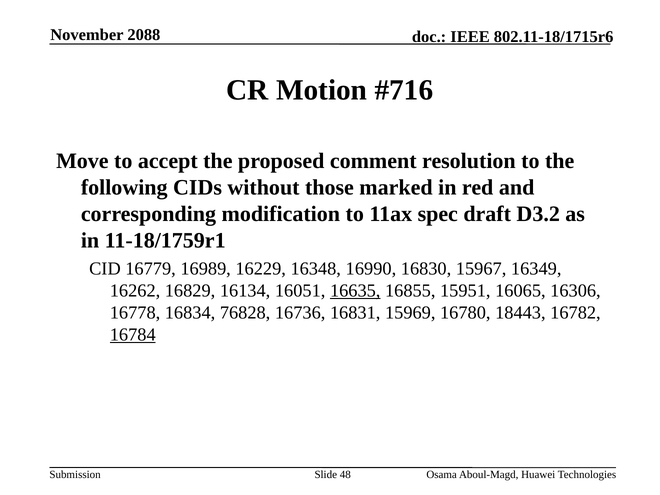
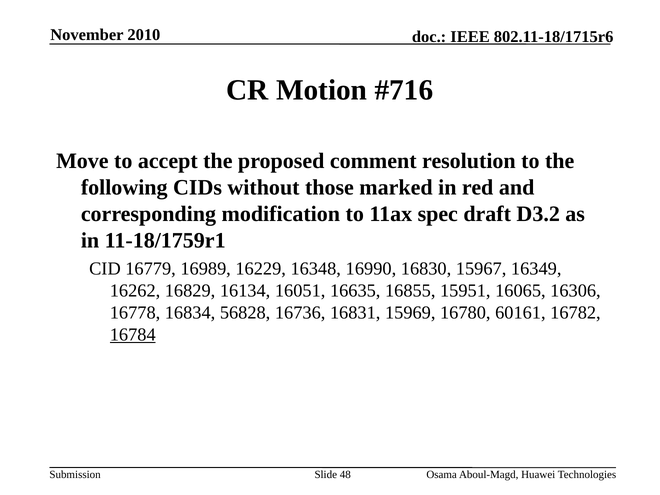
2088: 2088 -> 2010
16635 underline: present -> none
76828: 76828 -> 56828
18443: 18443 -> 60161
